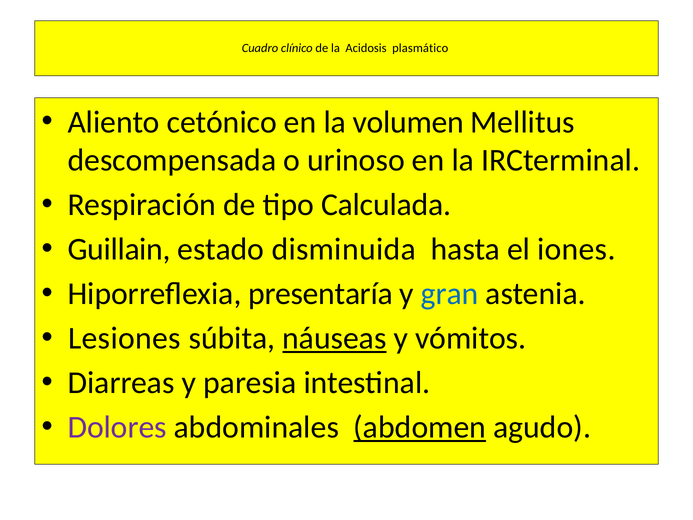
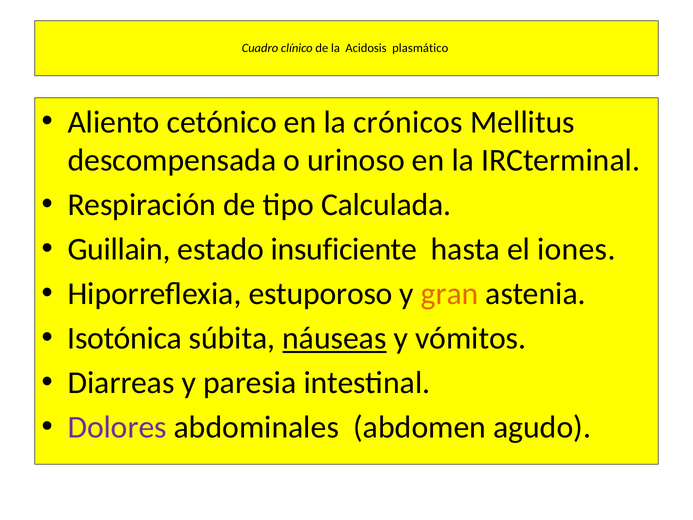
volumen: volumen -> crónicos
disminuida: disminuida -> insuficiente
presentaría: presentaría -> estuporoso
gran colour: blue -> orange
Lesiones: Lesiones -> Isotónica
abdomen underline: present -> none
